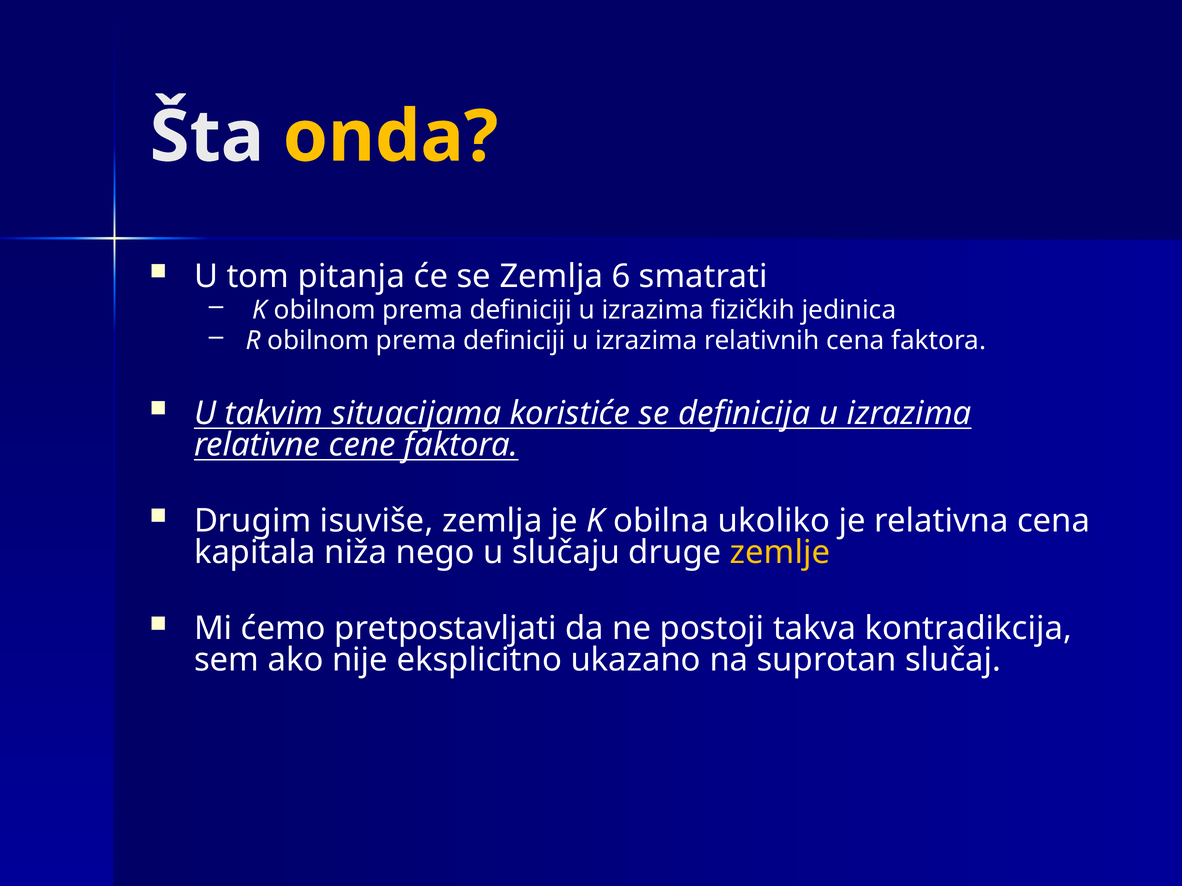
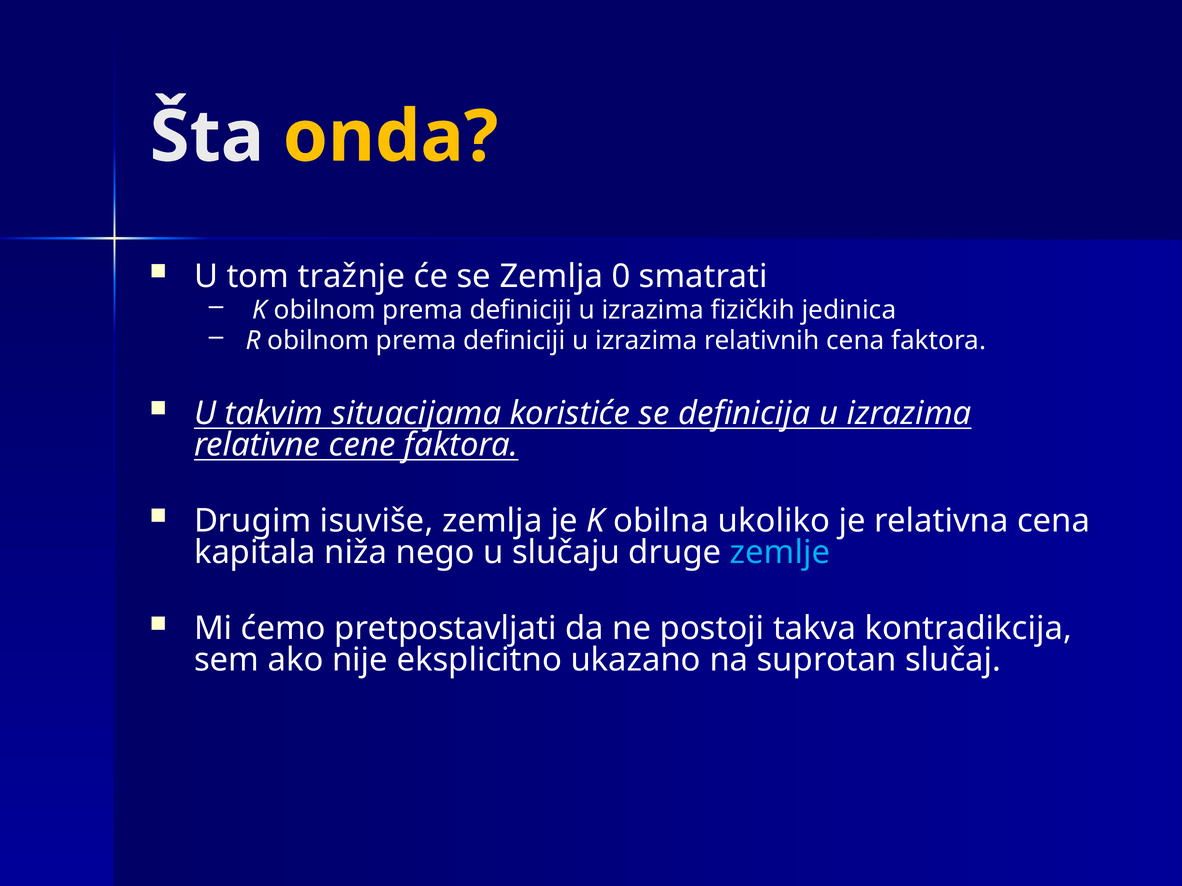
pitanja: pitanja -> tražnje
6: 6 -> 0
zemlje colour: yellow -> light blue
